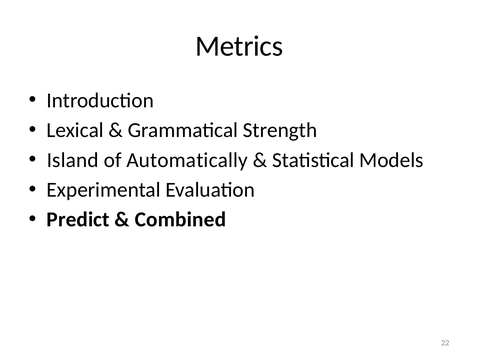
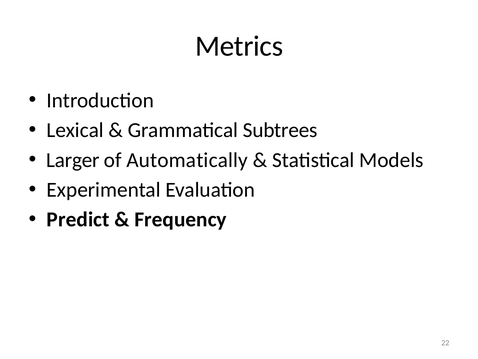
Strength: Strength -> Subtrees
Island: Island -> Larger
Combined: Combined -> Frequency
